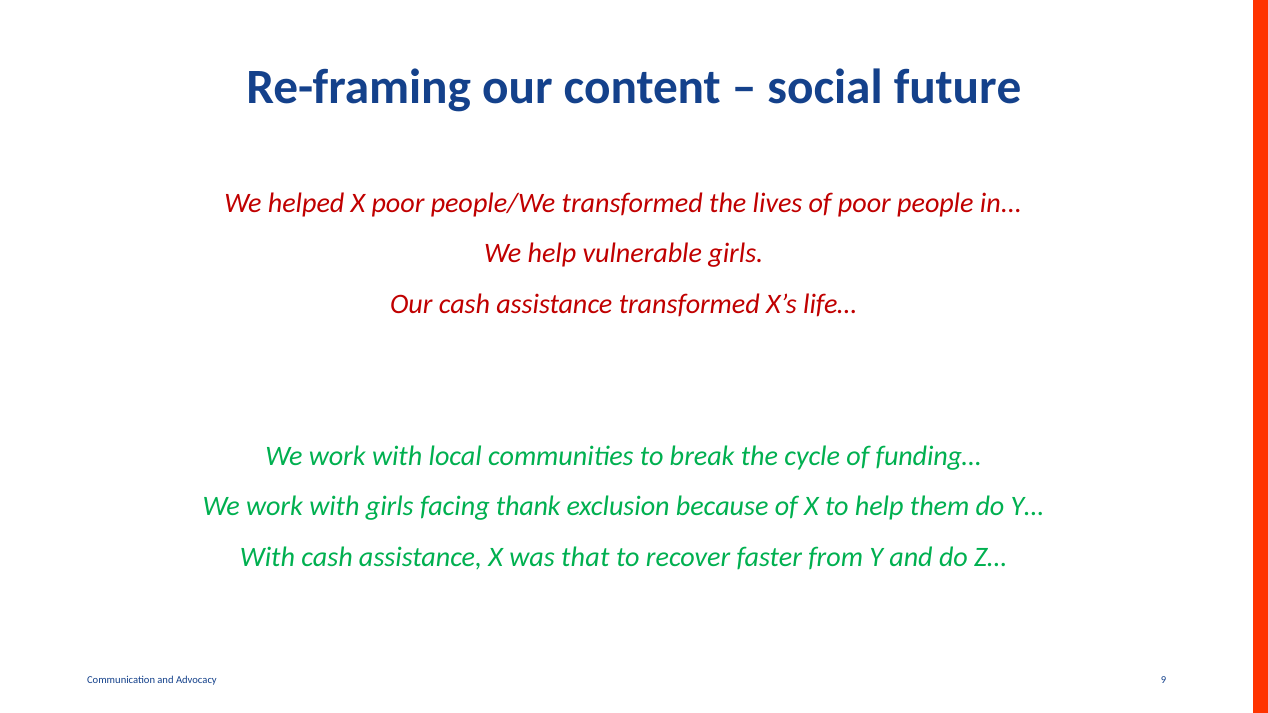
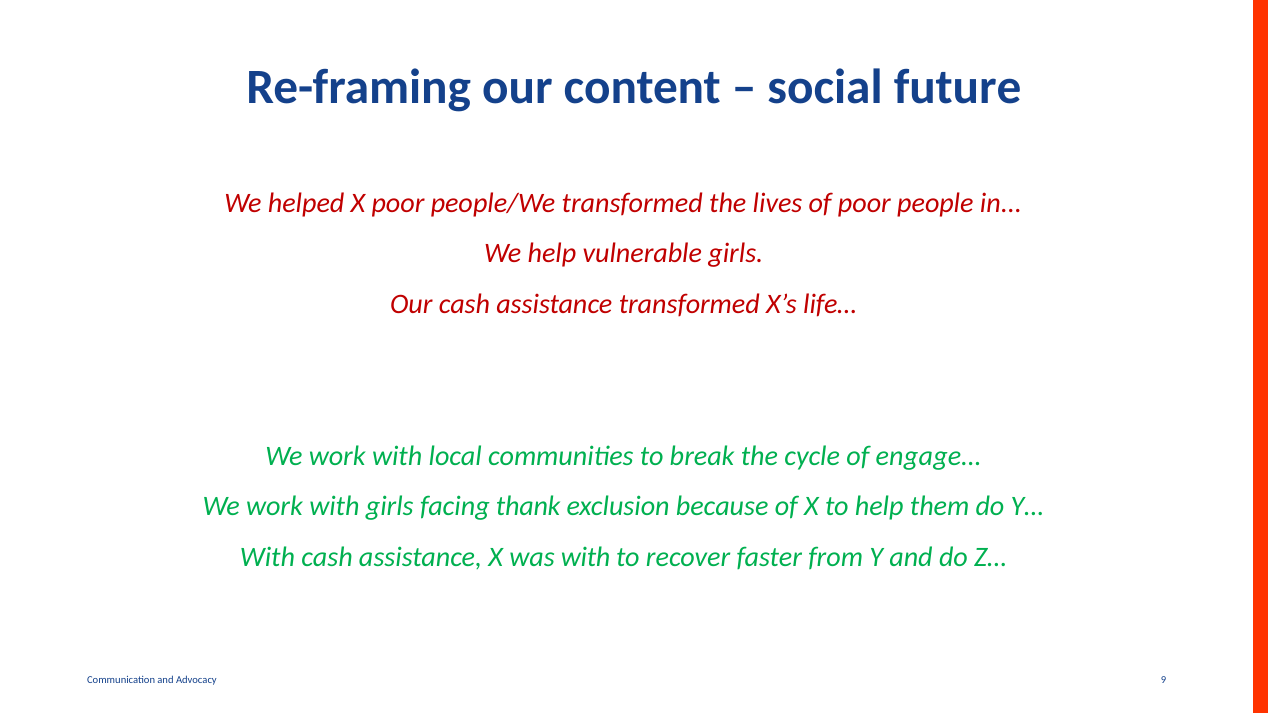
funding…: funding… -> engage…
was that: that -> with
